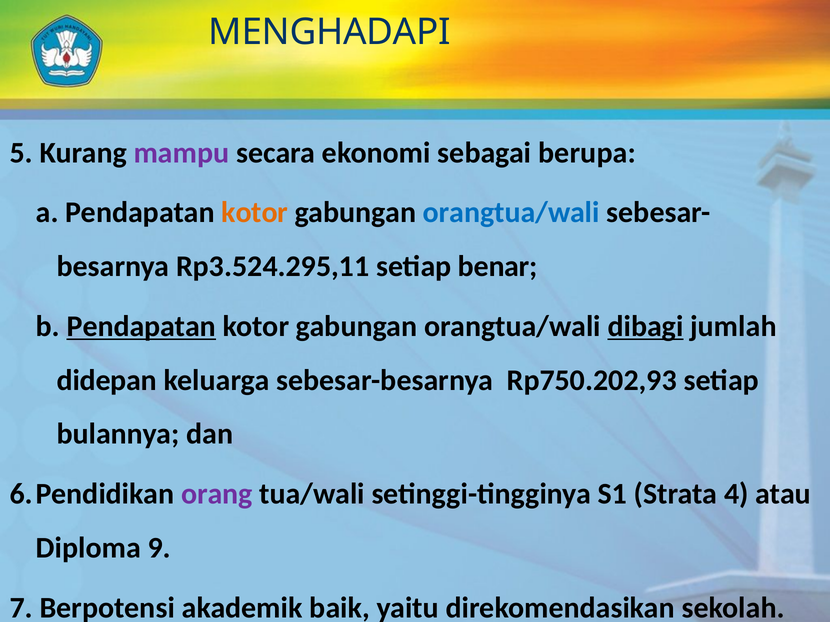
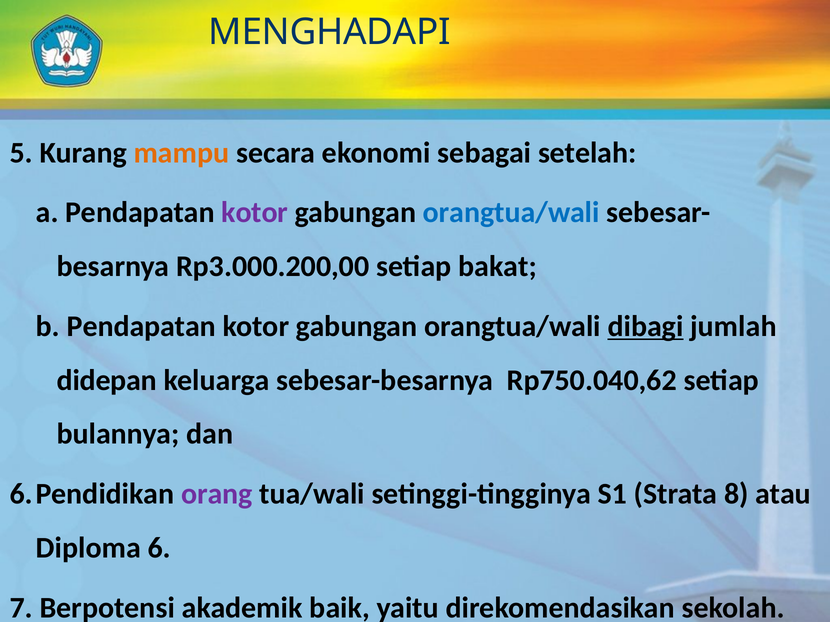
mampu colour: purple -> orange
berupa: berupa -> setelah
kotor at (255, 213) colour: orange -> purple
Rp3.524.295,11: Rp3.524.295,11 -> Rp3.000.200,00
benar: benar -> bakat
Pendapatan at (141, 327) underline: present -> none
Rp750.202,93: Rp750.202,93 -> Rp750.040,62
4: 4 -> 8
9: 9 -> 6
